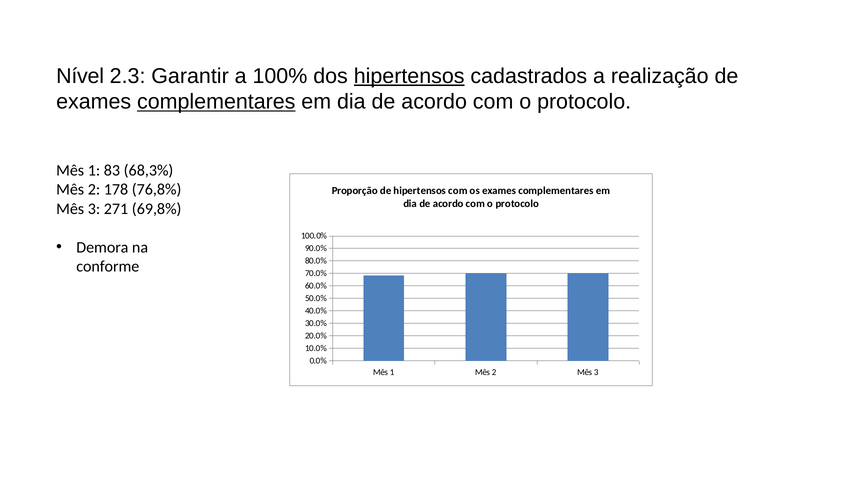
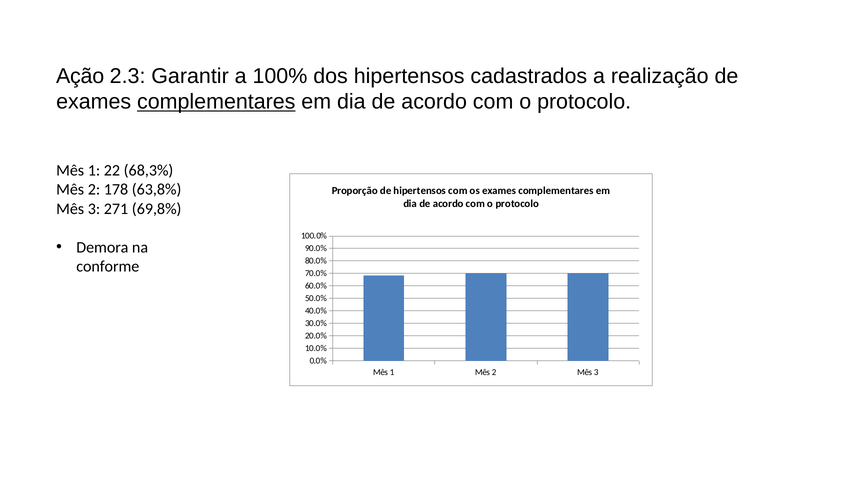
Nível: Nível -> Ação
hipertensos at (409, 76) underline: present -> none
83: 83 -> 22
76,8%: 76,8% -> 63,8%
